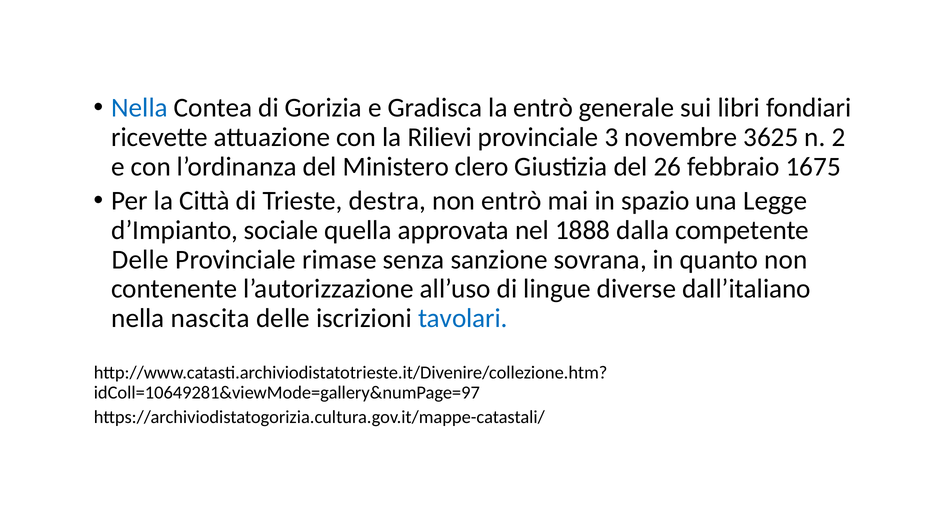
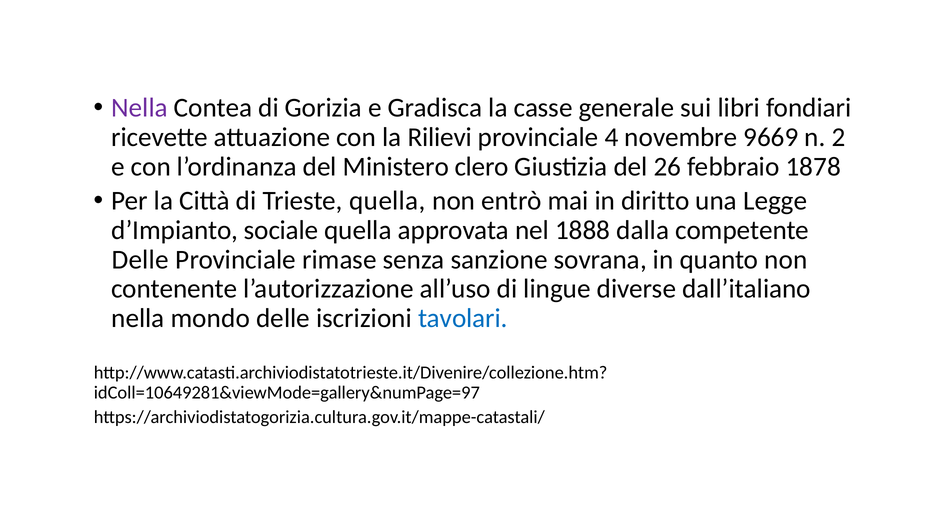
Nella at (140, 108) colour: blue -> purple
la entrò: entrò -> casse
3: 3 -> 4
3625: 3625 -> 9669
1675: 1675 -> 1878
Trieste destra: destra -> quella
spazio: spazio -> diritto
nascita: nascita -> mondo
